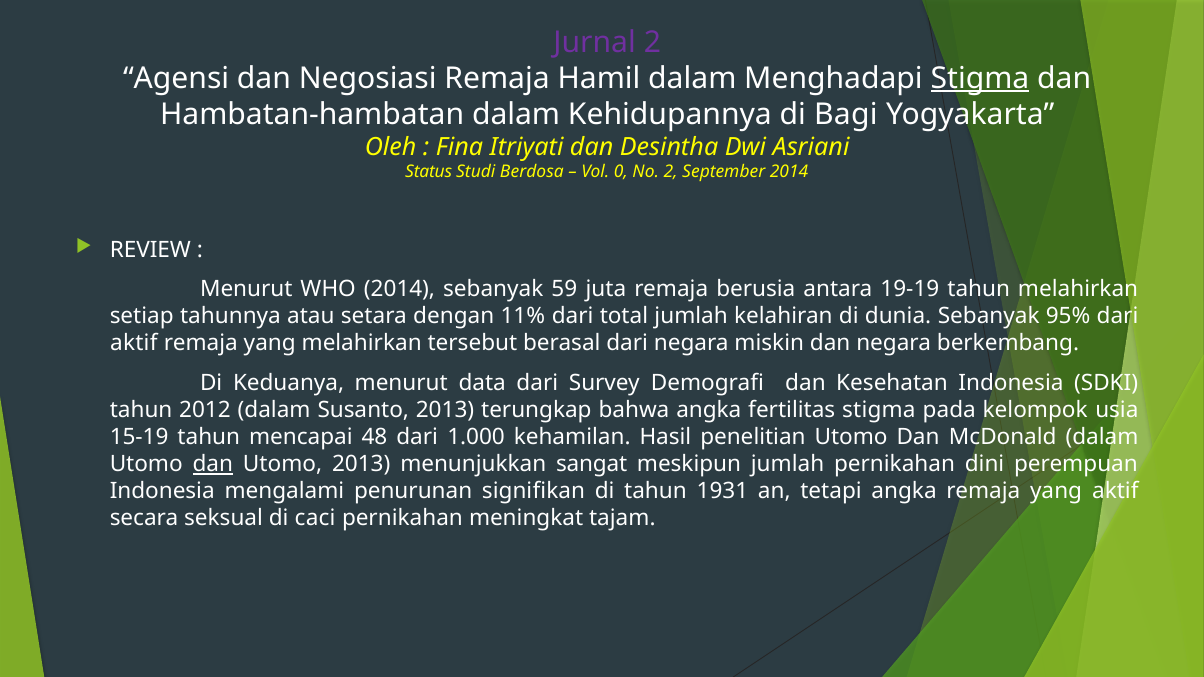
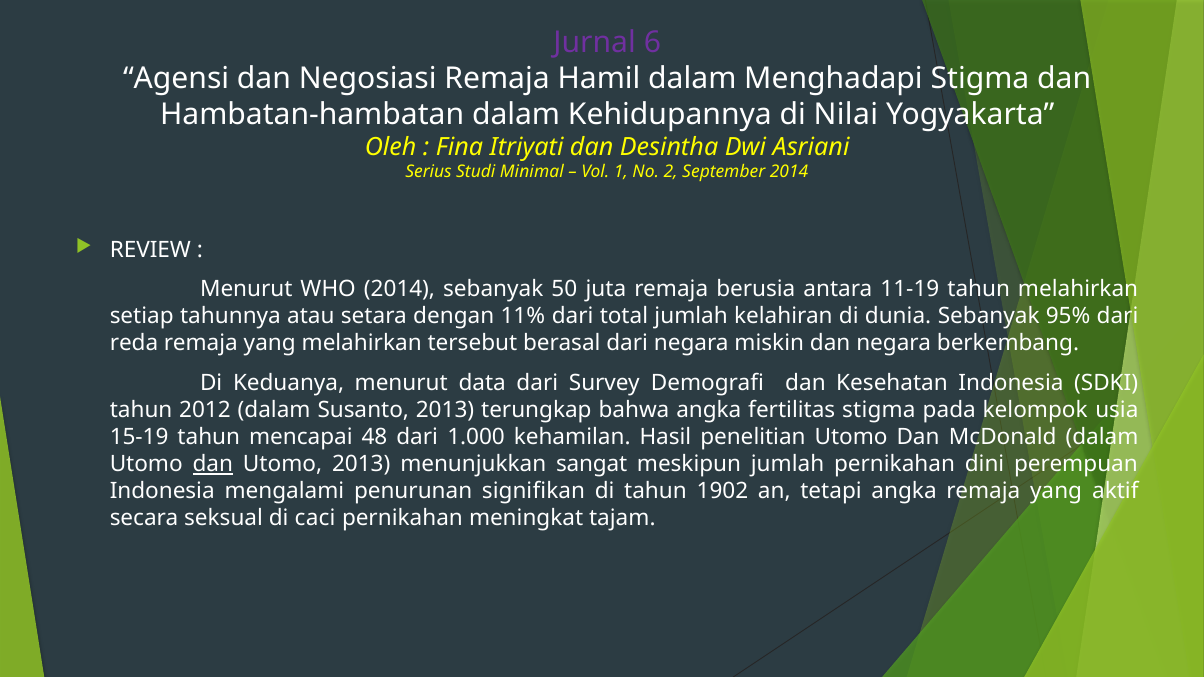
Jurnal 2: 2 -> 6
Stigma at (980, 78) underline: present -> none
Bagi: Bagi -> Nilai
Status: Status -> Serius
Berdosa: Berdosa -> Minimal
0: 0 -> 1
59: 59 -> 50
19-19: 19-19 -> 11-19
aktif at (134, 344): aktif -> reda
1931: 1931 -> 1902
